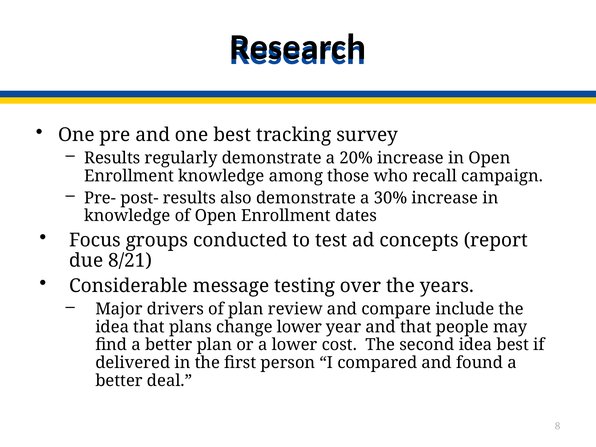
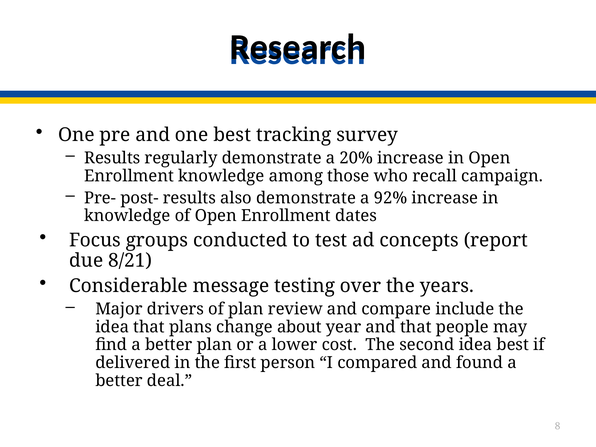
30%: 30% -> 92%
change lower: lower -> about
